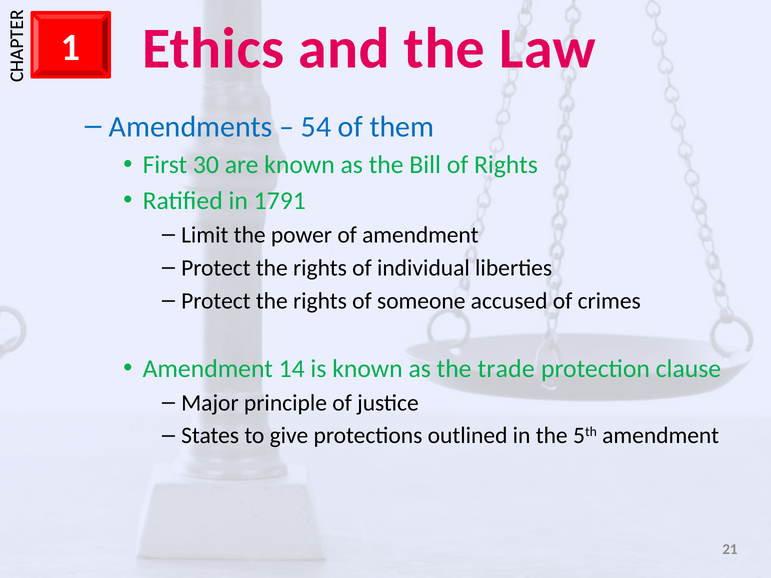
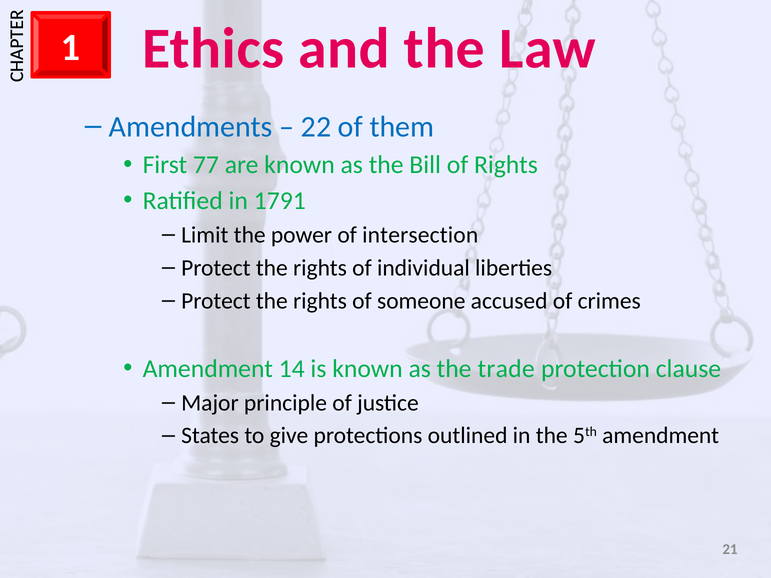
54: 54 -> 22
30: 30 -> 77
of amendment: amendment -> intersection
